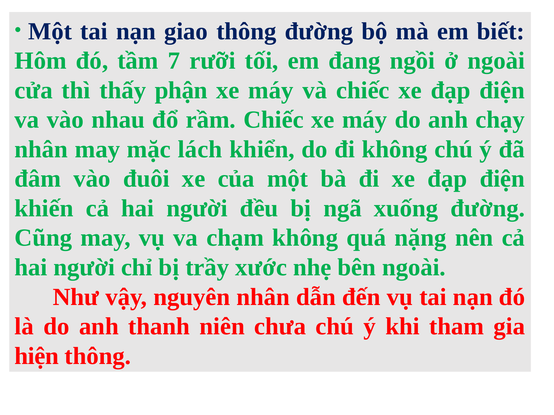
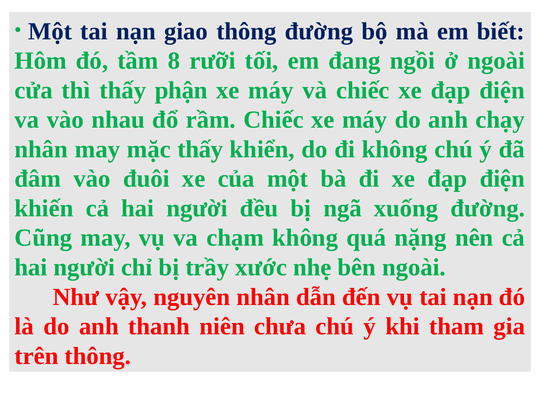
7: 7 -> 8
mặc lách: lách -> thấy
hiện: hiện -> trên
